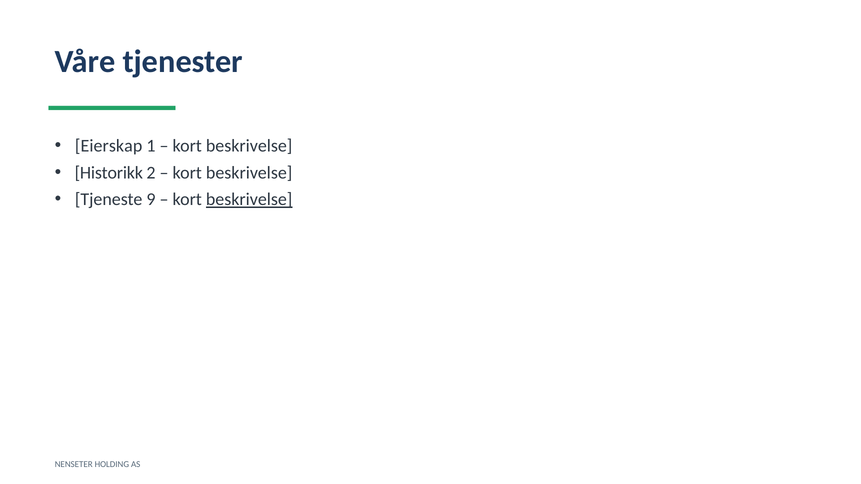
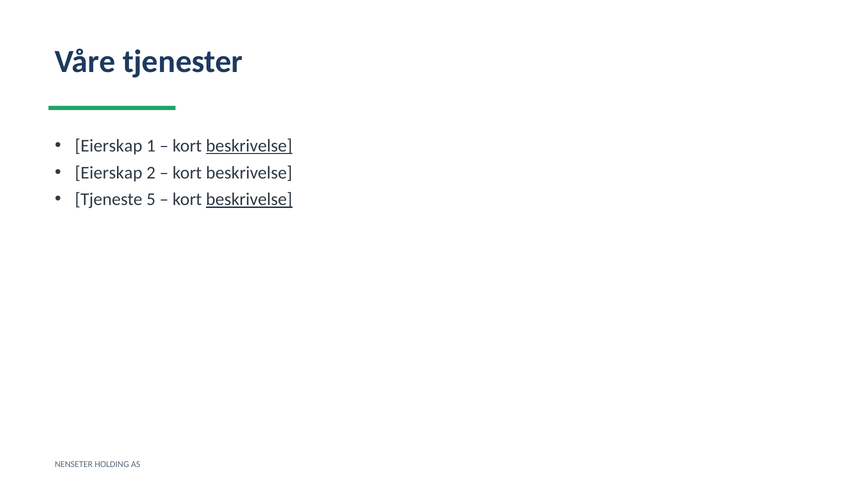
beskrivelse at (249, 146) underline: none -> present
Historikk at (109, 173): Historikk -> Eierskap
9: 9 -> 5
